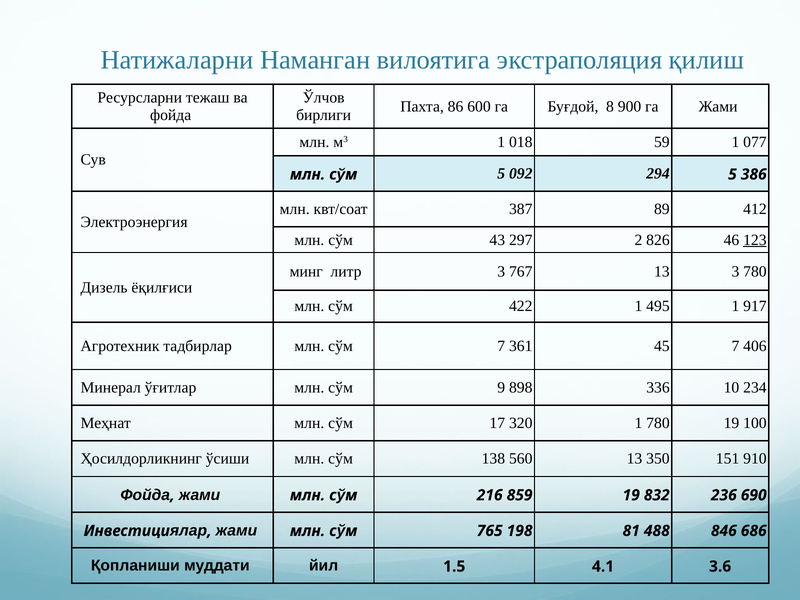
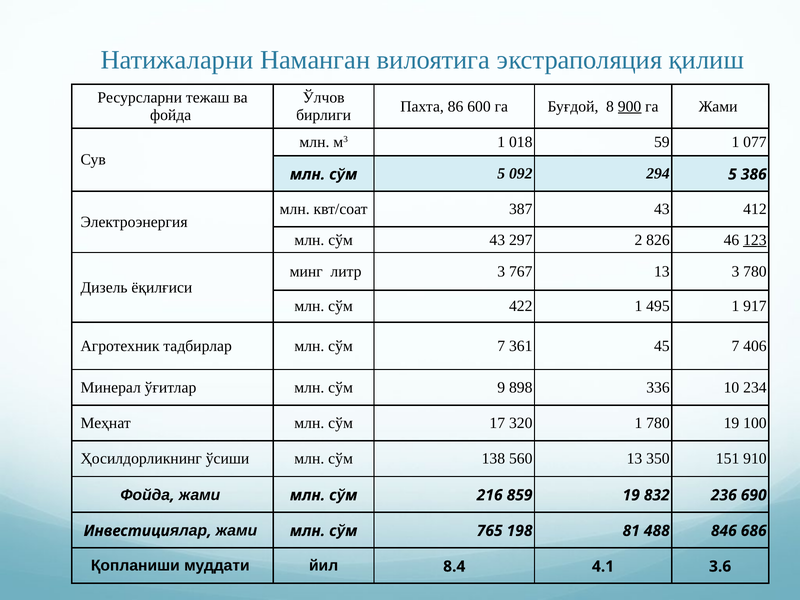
900 underline: none -> present
387 89: 89 -> 43
1.5: 1.5 -> 8.4
